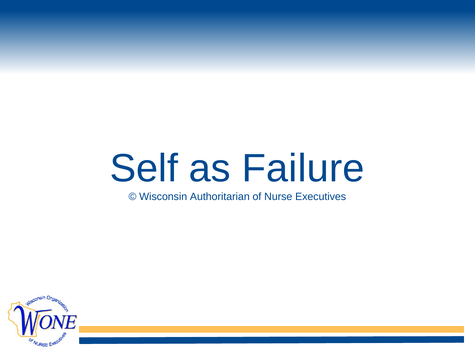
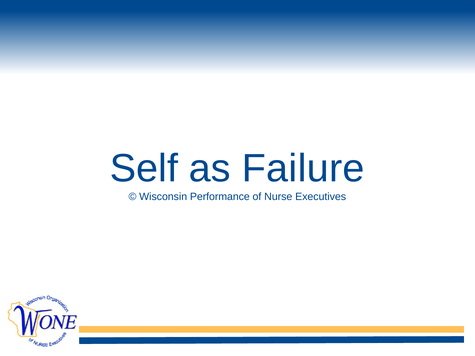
Authoritarian: Authoritarian -> Performance
